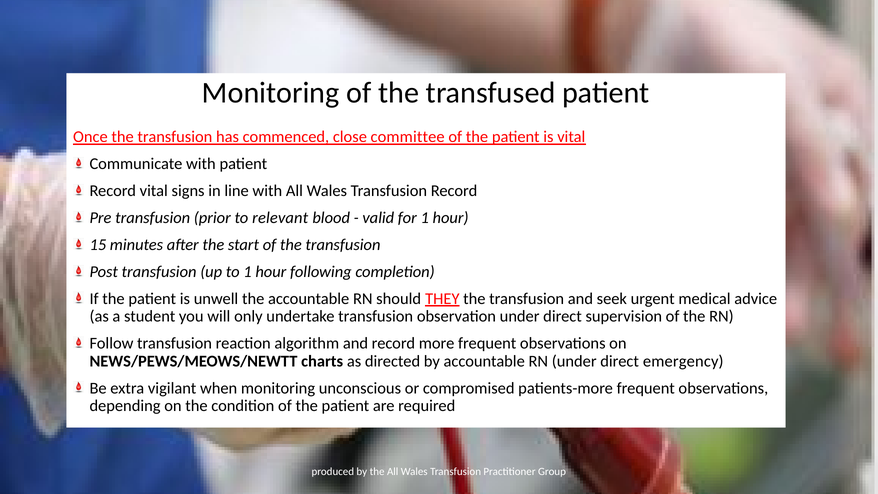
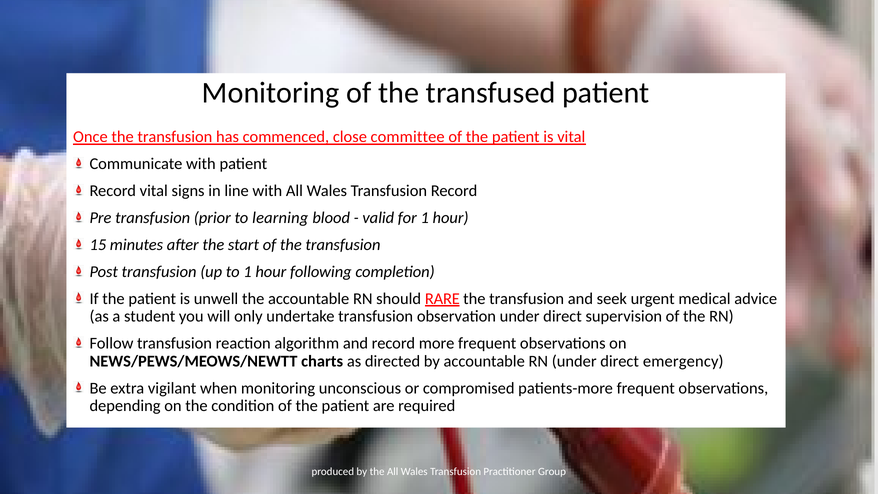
relevant: relevant -> learning
THEY: THEY -> RARE
